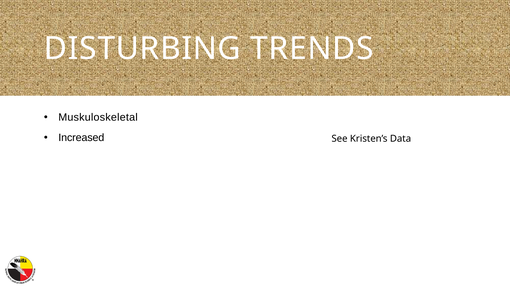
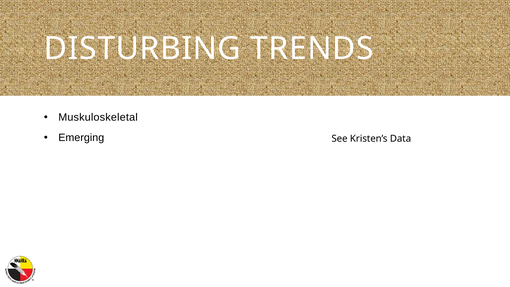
Increased: Increased -> Emerging
